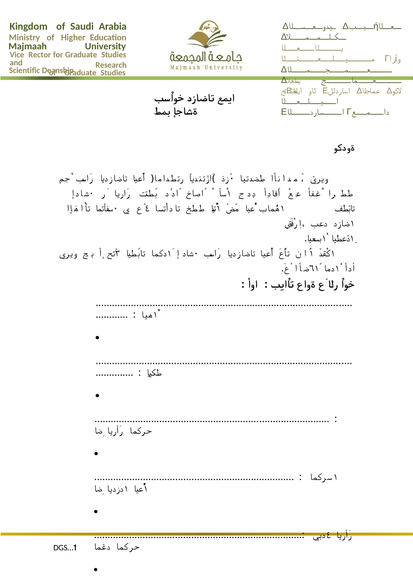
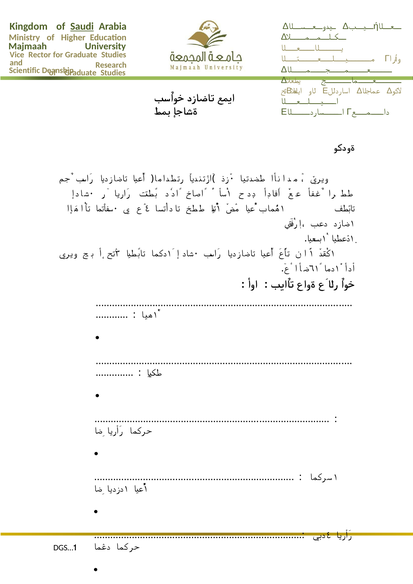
Saudi underline: none -> present
